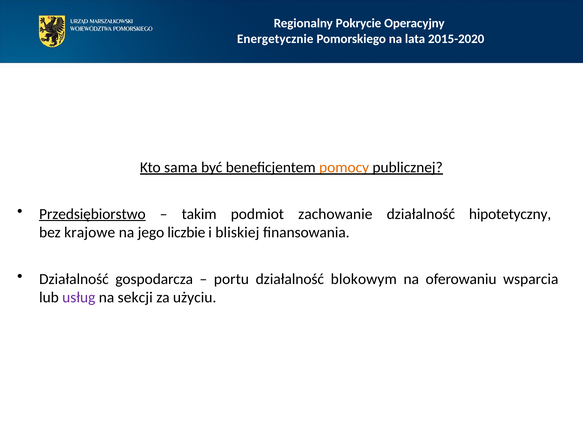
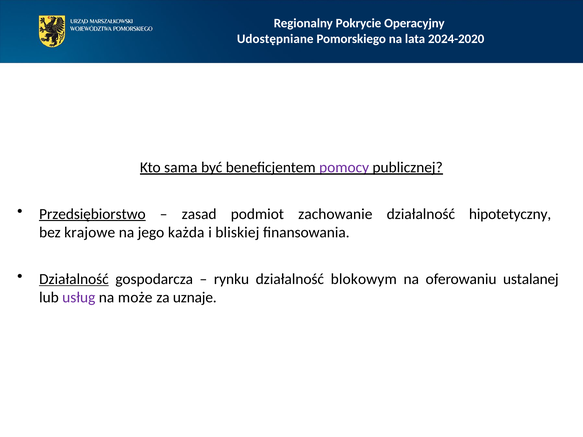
Energetycznie: Energetycznie -> Udostępniane
2015-2020: 2015-2020 -> 2024-2020
pomocy colour: orange -> purple
takim: takim -> zasad
liczbie: liczbie -> każda
Działalność at (74, 279) underline: none -> present
portu: portu -> rynku
wsparcia: wsparcia -> ustalanej
sekcji: sekcji -> może
użyciu: użyciu -> uznaje
